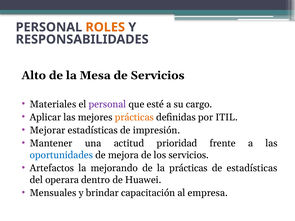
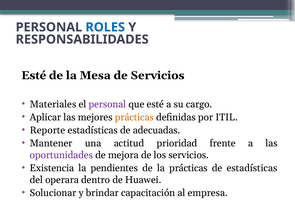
ROLES colour: orange -> blue
Alto at (34, 75): Alto -> Esté
Mejorar: Mejorar -> Reporte
impresión: impresión -> adecuadas
oportunidades colour: blue -> purple
Artefactos: Artefactos -> Existencia
mejorando: mejorando -> pendientes
Mensuales: Mensuales -> Solucionar
